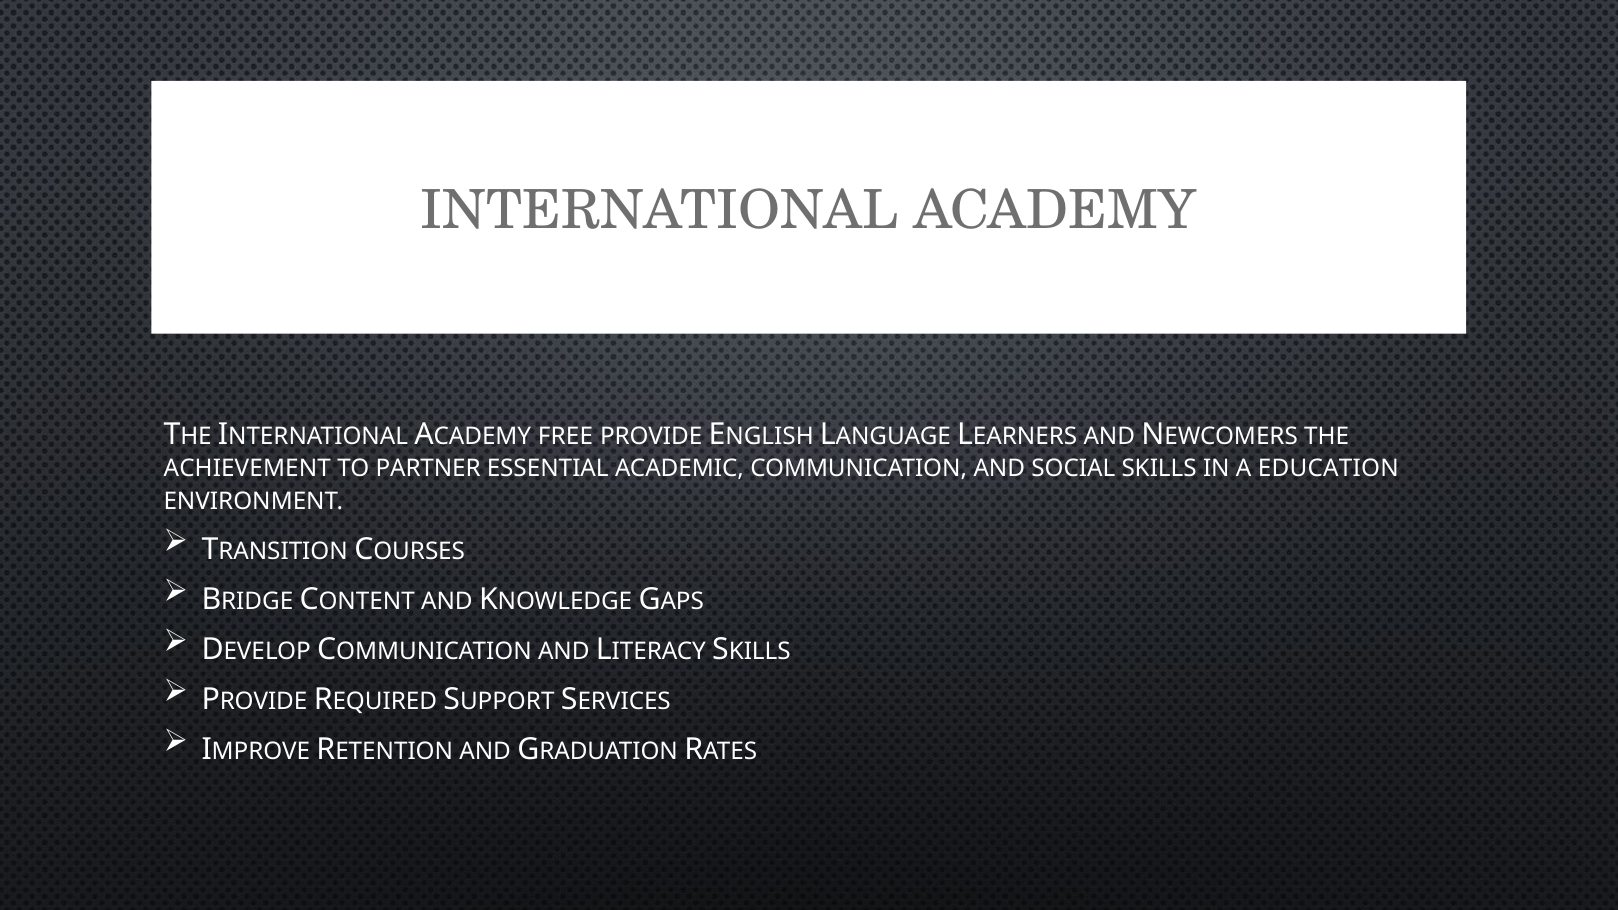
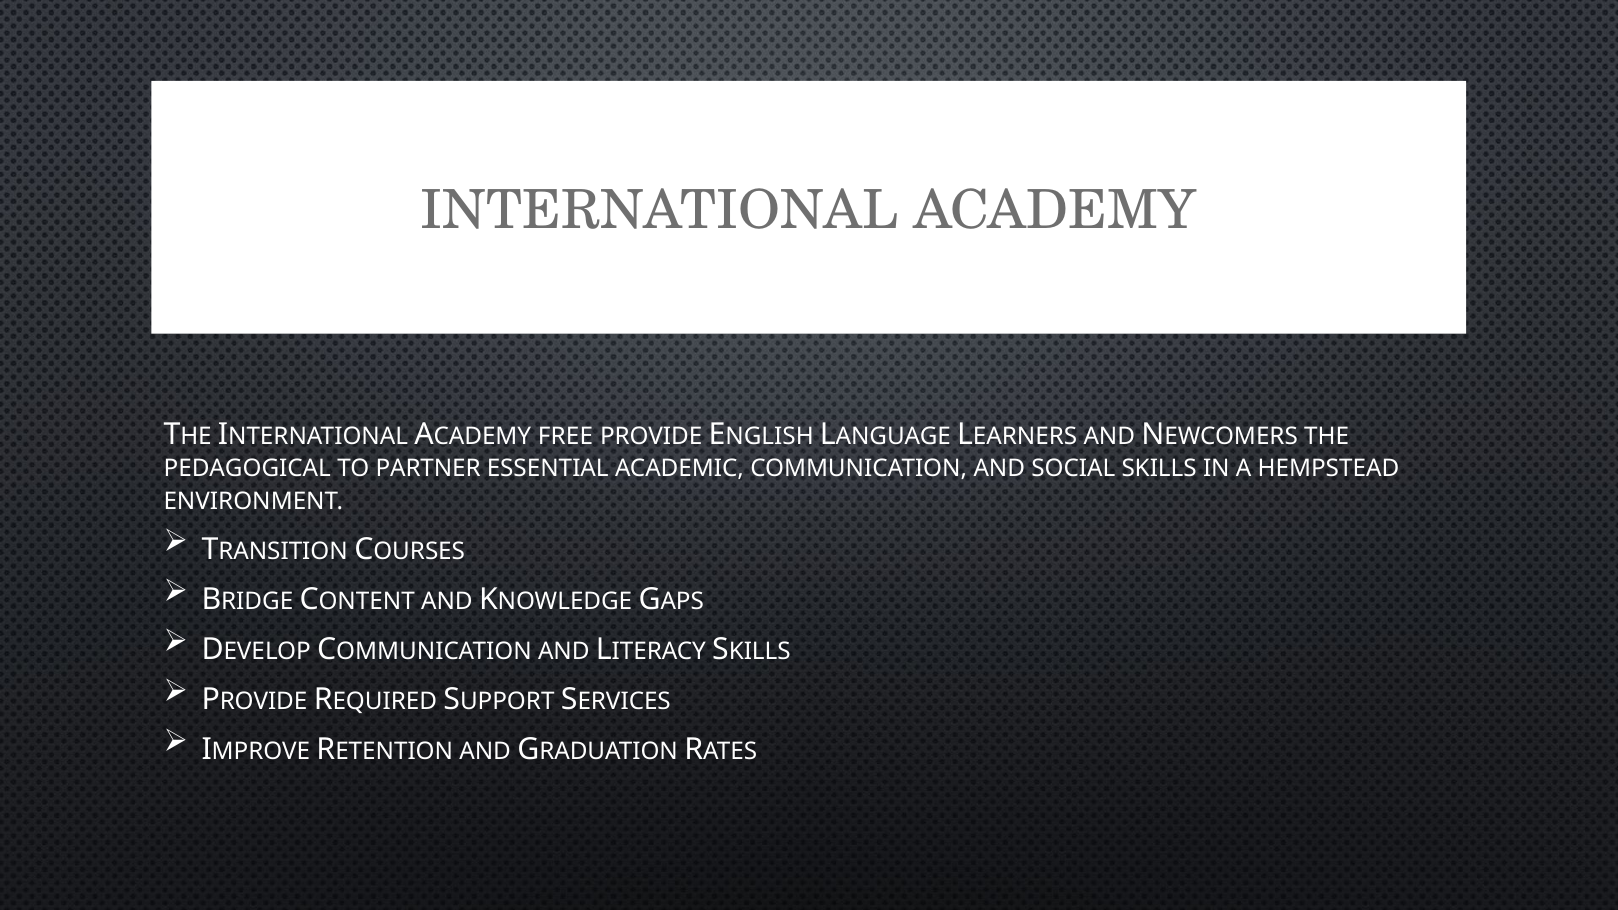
ACHIEVEMENT: ACHIEVEMENT -> PEDAGOGICAL
EDUCATION: EDUCATION -> HEMPSTEAD
